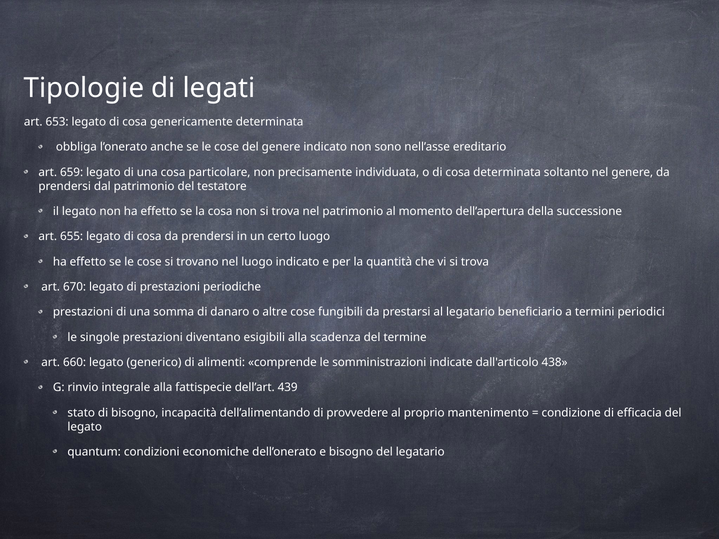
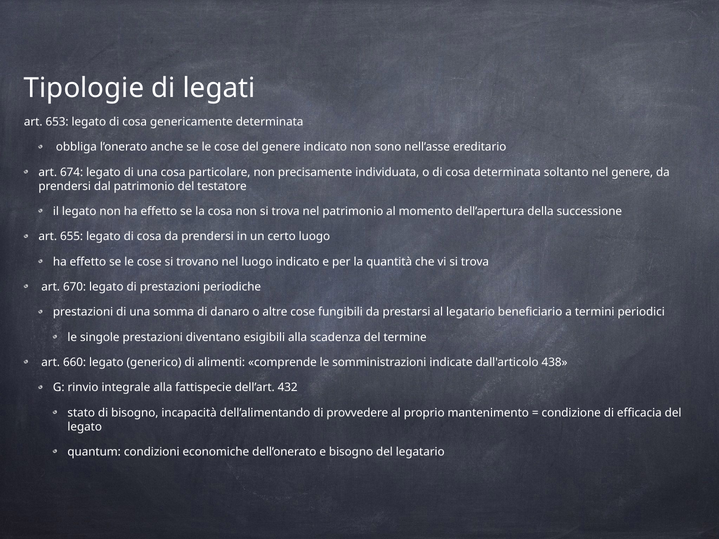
659: 659 -> 674
439: 439 -> 432
